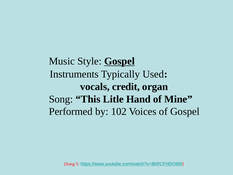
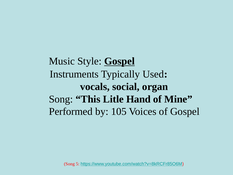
credit: credit -> social
102: 102 -> 105
